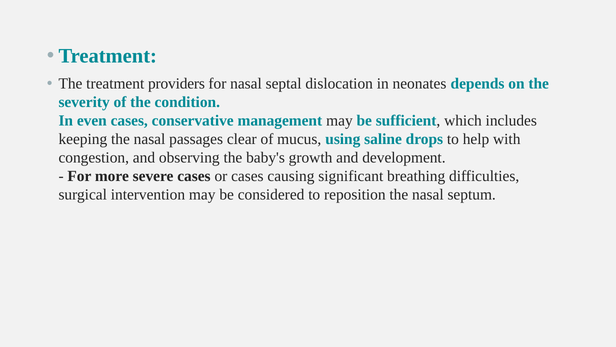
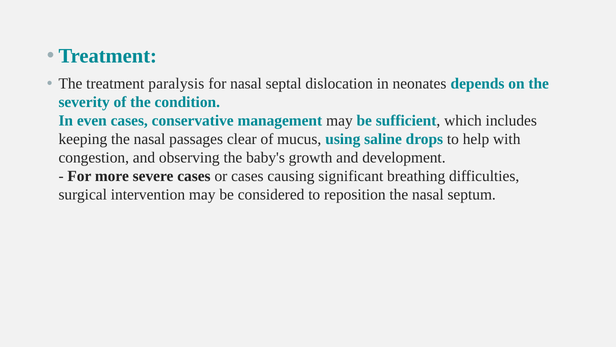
providers: providers -> paralysis
